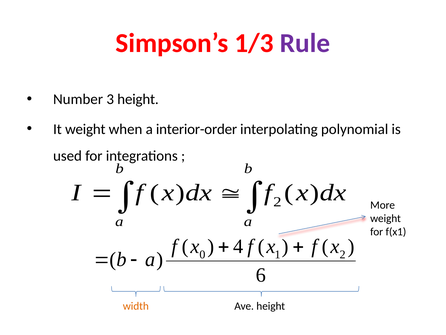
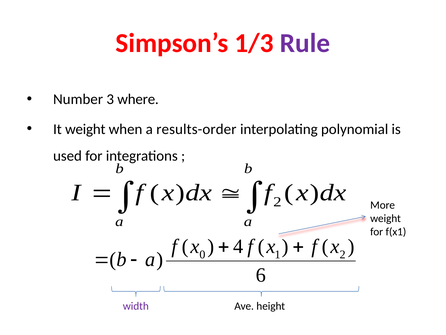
3 height: height -> where
interior-order: interior-order -> results-order
width colour: orange -> purple
